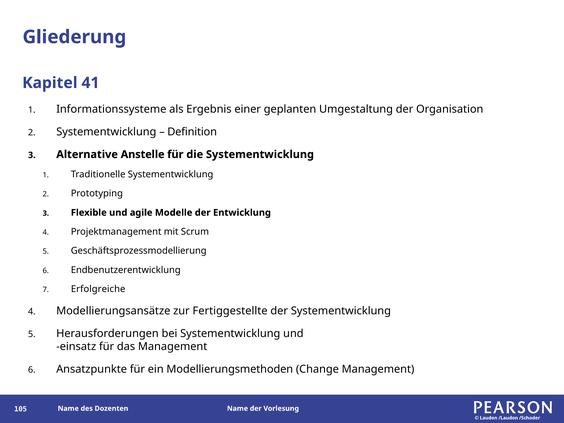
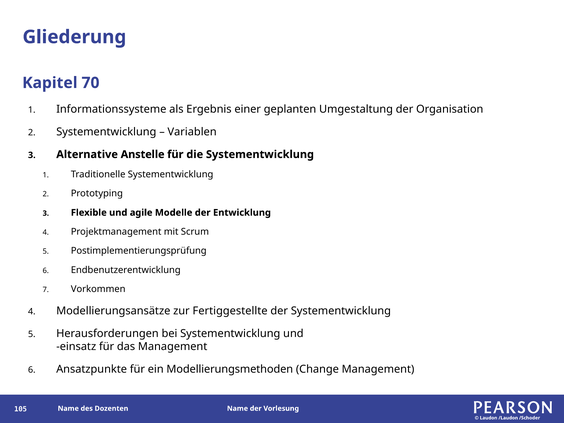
41: 41 -> 70
Definition: Definition -> Variablen
Geschäftsprozessmodellierung: Geschäftsprozessmodellierung -> Postimplementierungsprüfung
Erfolgreiche: Erfolgreiche -> Vorkommen
